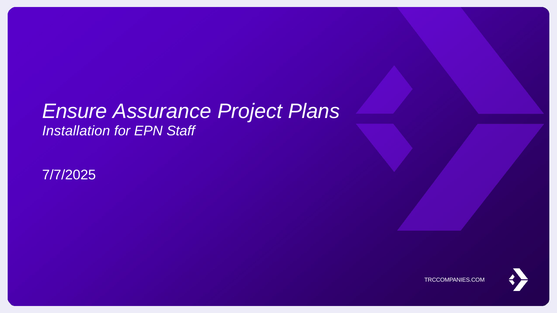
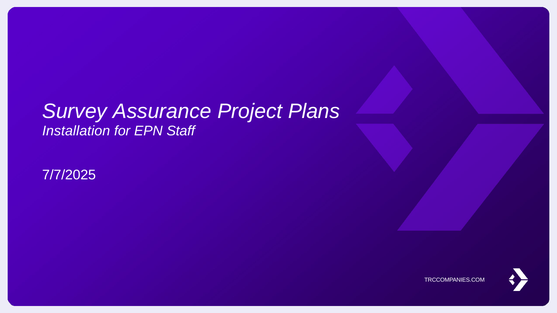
Ensure: Ensure -> Survey
